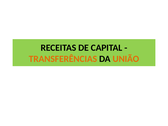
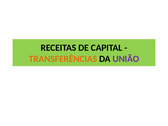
UNIÃO colour: orange -> purple
